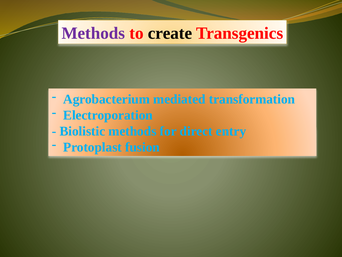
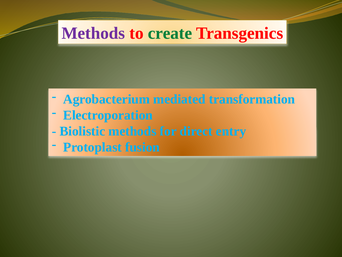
create colour: black -> green
